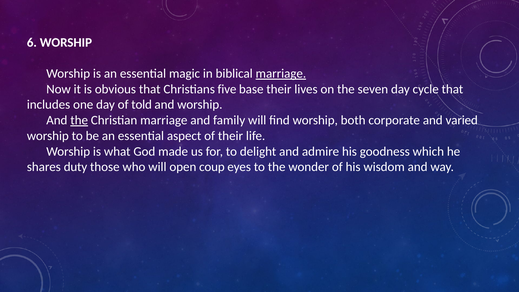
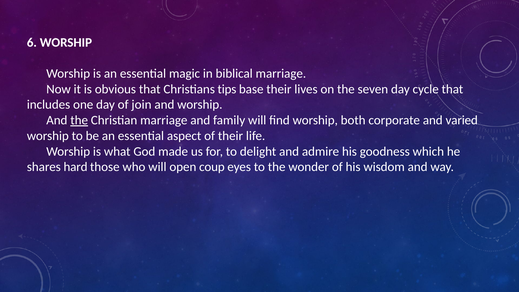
marriage at (281, 74) underline: present -> none
five: five -> tips
told: told -> join
duty: duty -> hard
